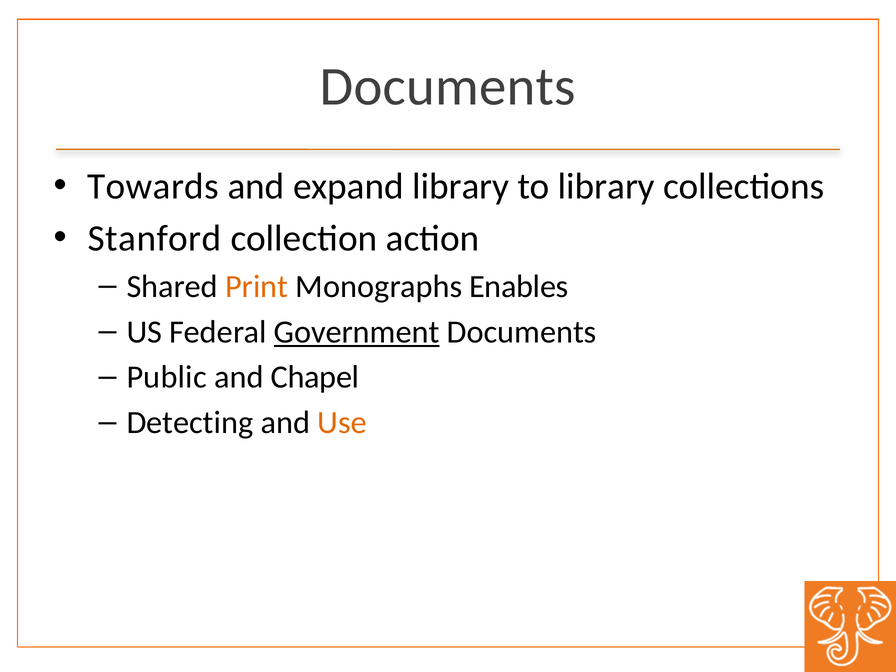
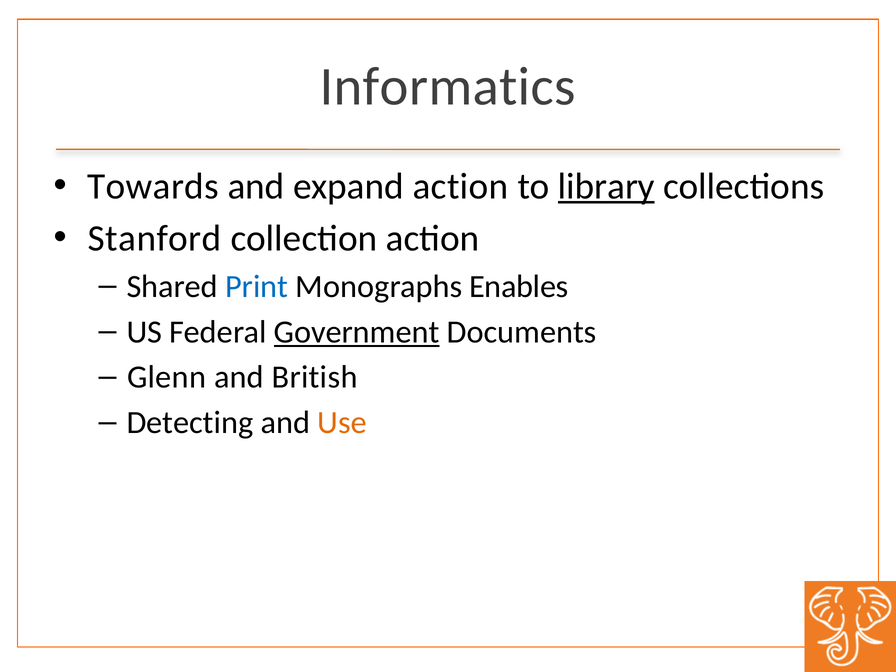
Documents at (448, 87): Documents -> Informatics
expand library: library -> action
library at (606, 186) underline: none -> present
Print colour: orange -> blue
Public: Public -> Glenn
Chapel: Chapel -> British
